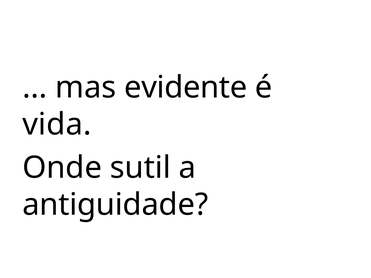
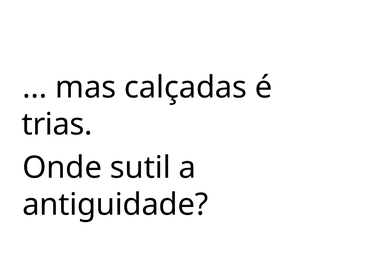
evidente: evidente -> calçadas
vida: vida -> trias
